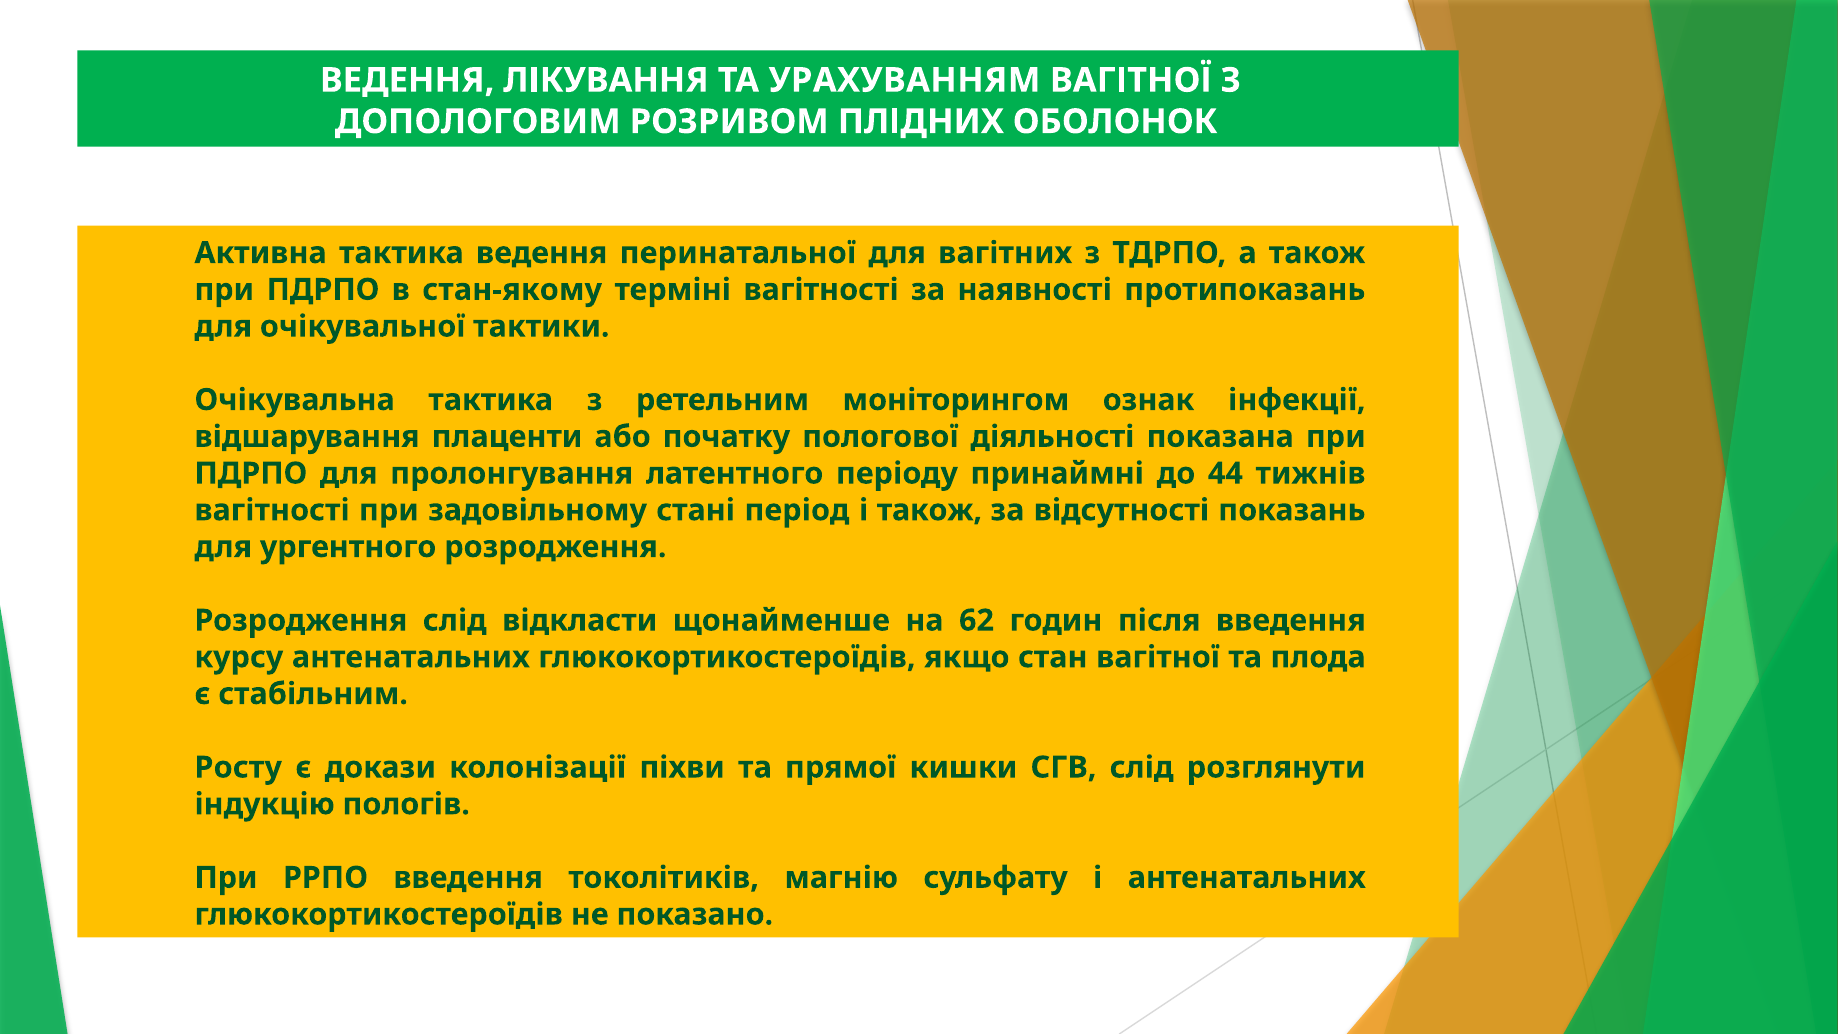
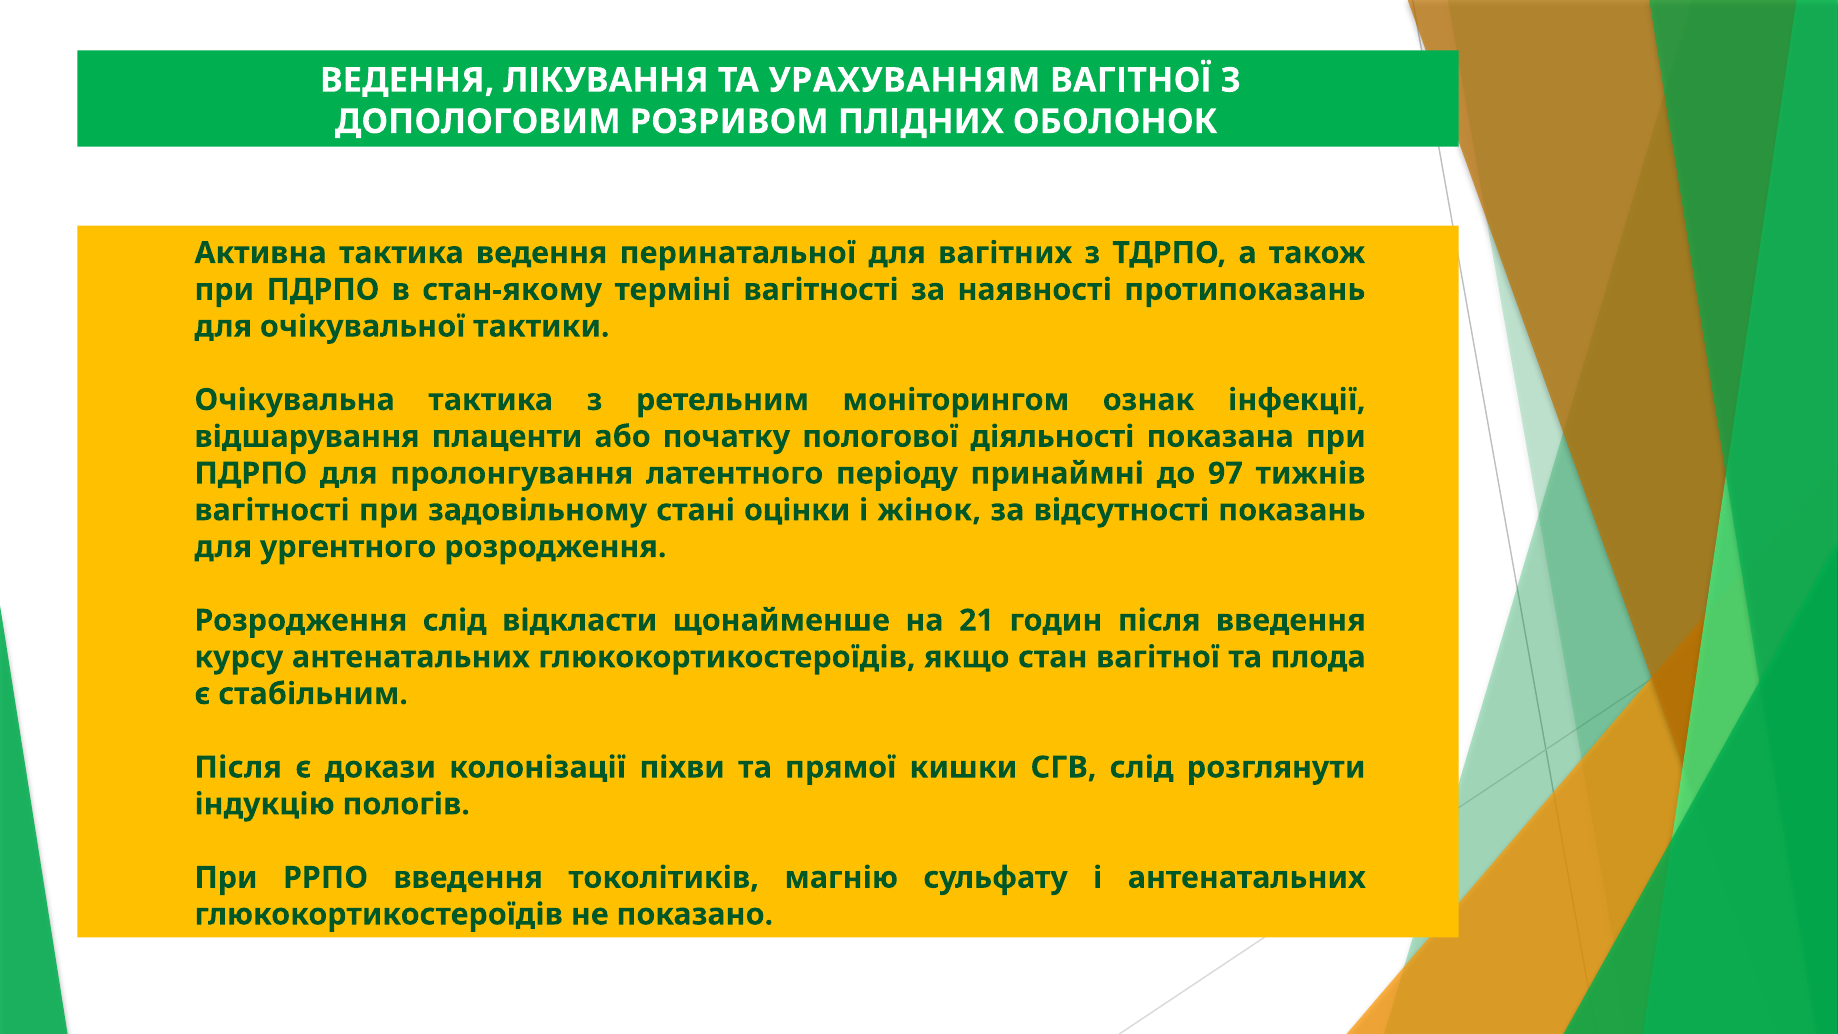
44: 44 -> 97
період: період -> оцінки
і також: також -> жінок
62: 62 -> 21
Росту at (238, 767): Росту -> Після
